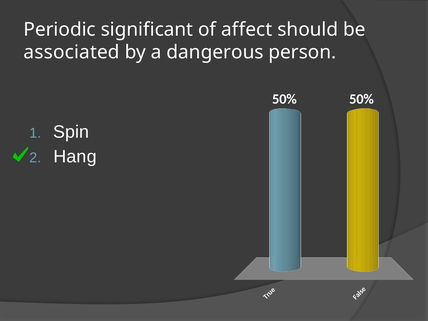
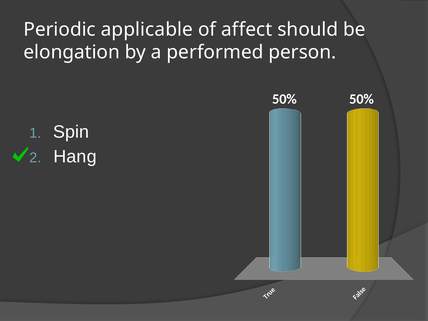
significant: significant -> applicable
associated: associated -> elongation
dangerous: dangerous -> performed
